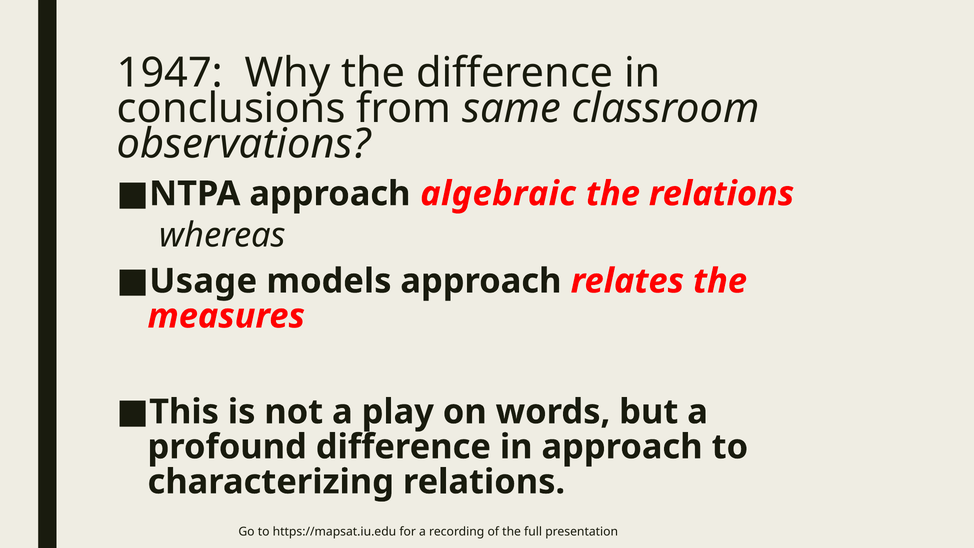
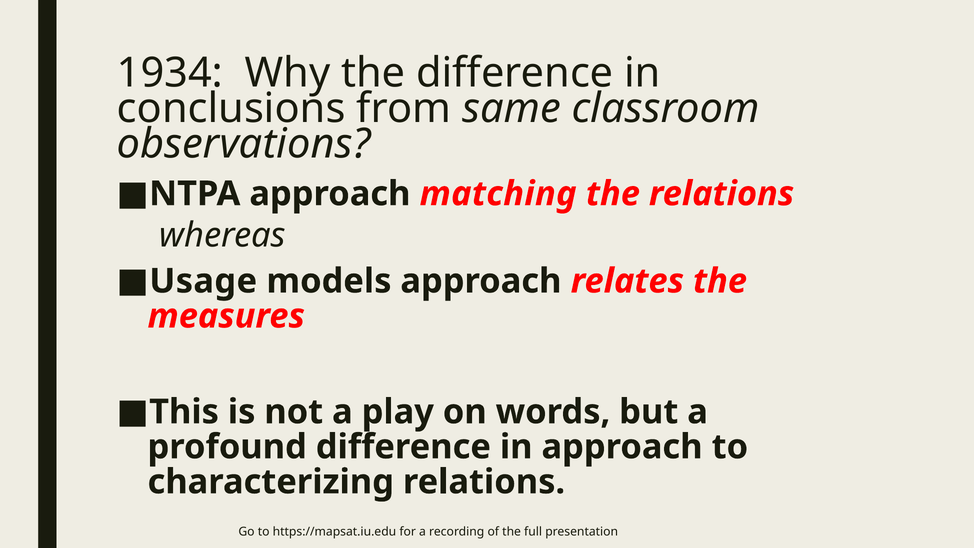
1947: 1947 -> 1934
algebraic: algebraic -> matching
